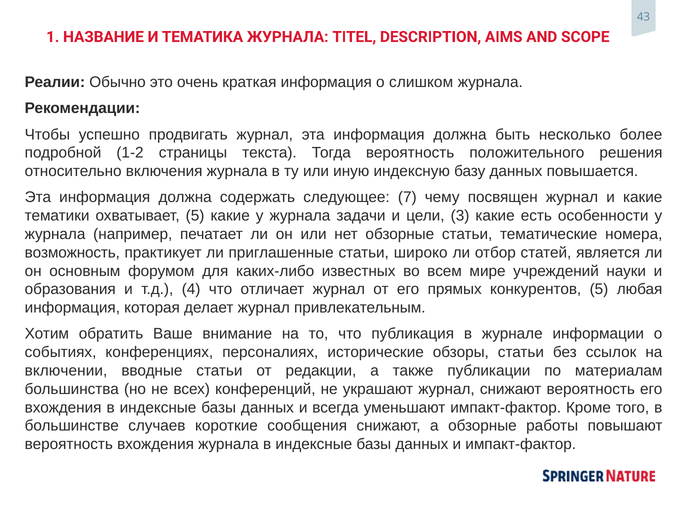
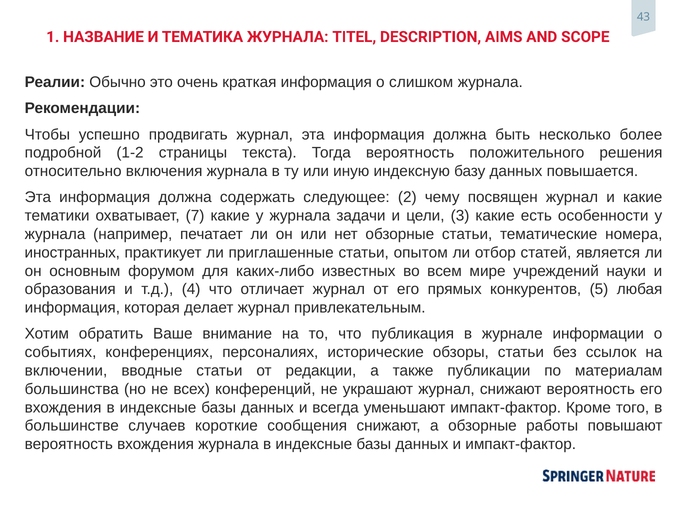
7: 7 -> 2
охватывает 5: 5 -> 7
возможность: возможность -> иностранных
широко: широко -> опытом
